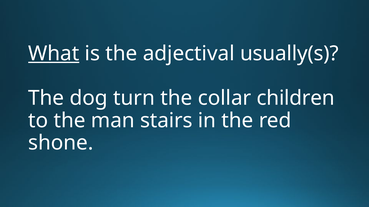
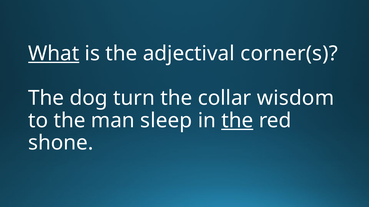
usually(s: usually(s -> corner(s
children: children -> wisdom
stairs: stairs -> sleep
the at (237, 121) underline: none -> present
